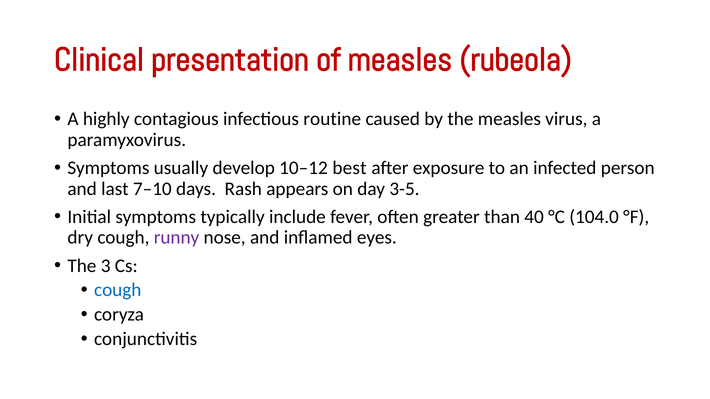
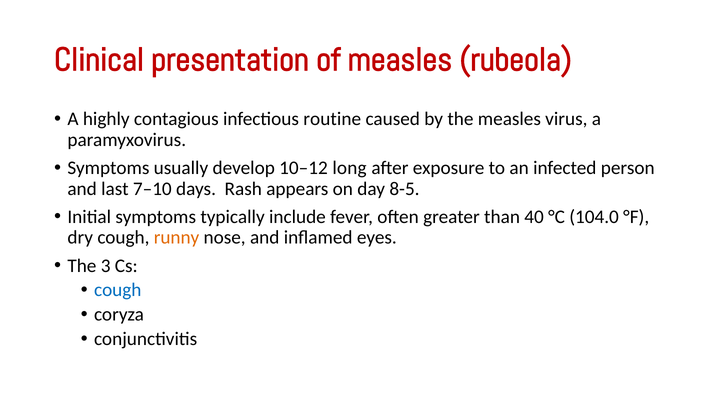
best: best -> long
3-5: 3-5 -> 8-5
runny colour: purple -> orange
